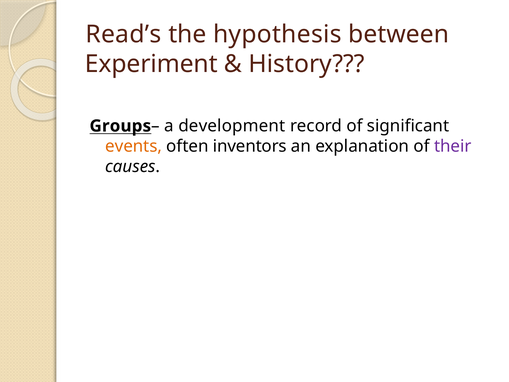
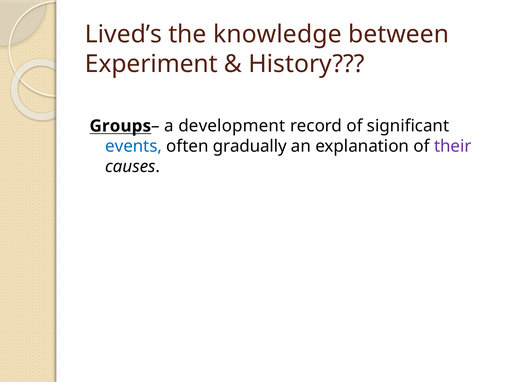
Read’s: Read’s -> Lived’s
hypothesis: hypothesis -> knowledge
events colour: orange -> blue
inventors: inventors -> gradually
